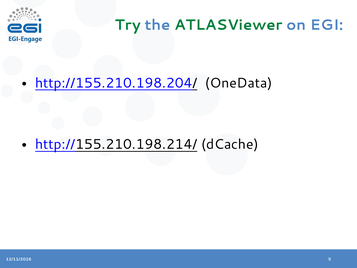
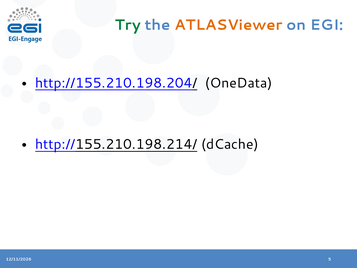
ATLASViewer colour: green -> orange
